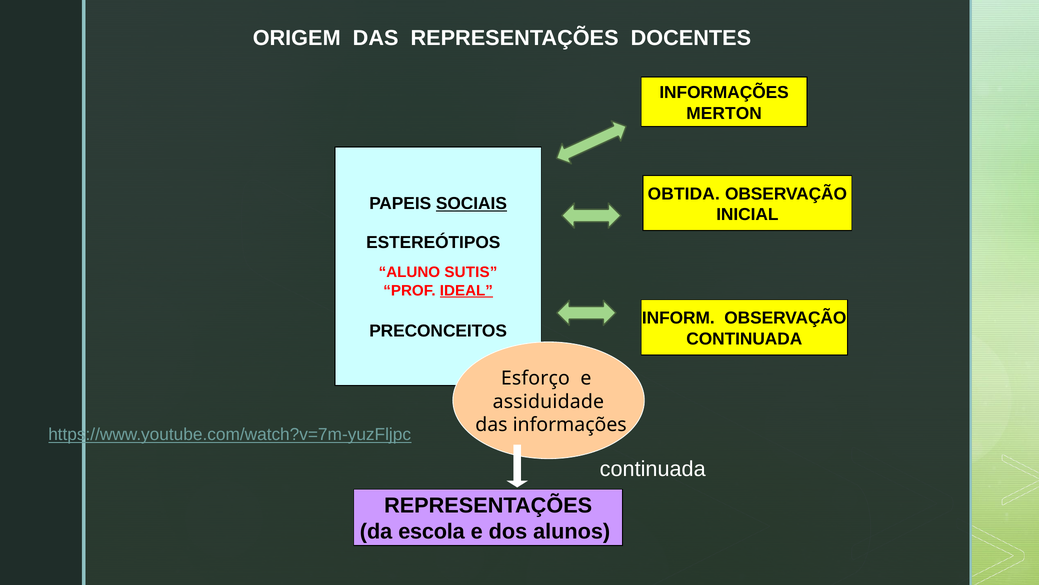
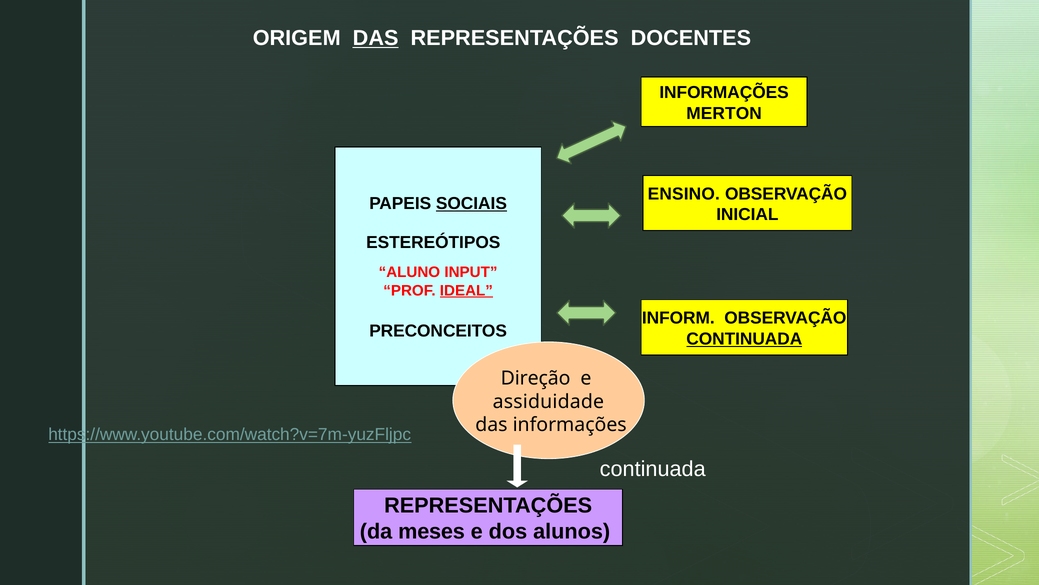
DAS at (376, 38) underline: none -> present
OBTIDA: OBTIDA -> ENSINO
SUTIS: SUTIS -> INPUT
CONTINUADA at (744, 339) underline: none -> present
Esforço: Esforço -> Direção
escola: escola -> meses
